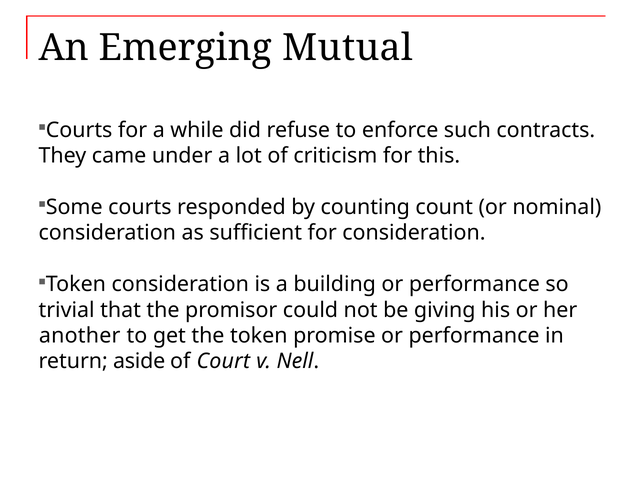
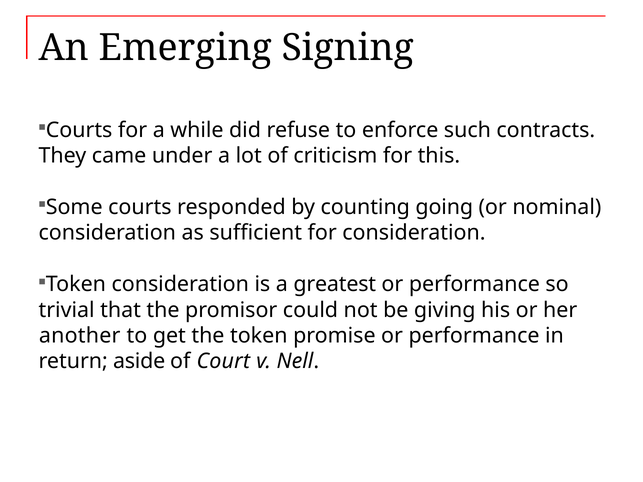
Mutual: Mutual -> Signing
count: count -> going
building: building -> greatest
